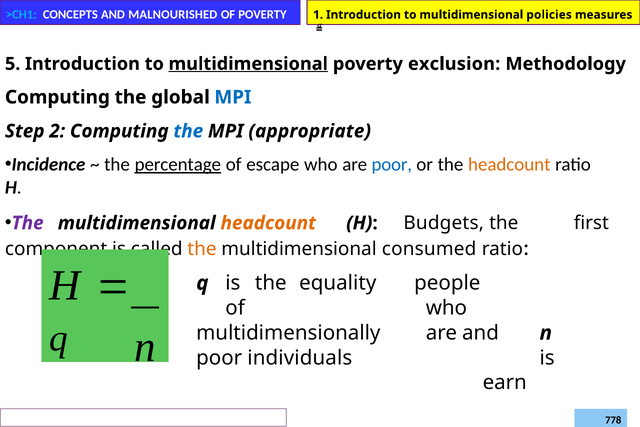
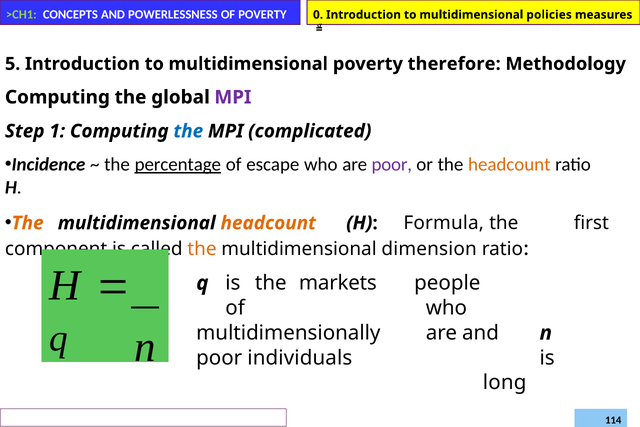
>CH1 colour: light blue -> light green
MALNOURISHED: MALNOURISHED -> POWERLESSNESS
1: 1 -> 0
multidimensional at (248, 64) underline: present -> none
exclusion: exclusion -> therefore
MPI at (233, 97) colour: blue -> purple
2: 2 -> 1
appropriate: appropriate -> complicated
poor at (392, 164) colour: blue -> purple
The at (28, 223) colour: purple -> orange
Budgets: Budgets -> Formula
consumed: consumed -> dimension
equality: equality -> markets
earn: earn -> long
778: 778 -> 114
